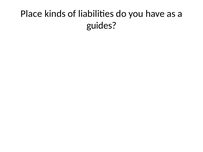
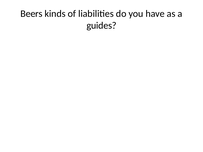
Place: Place -> Beers
